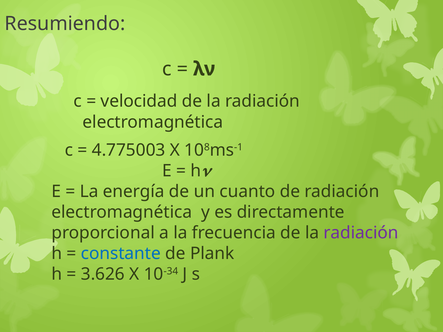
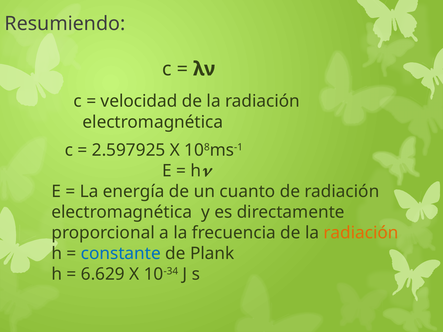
4.775003: 4.775003 -> 2.597925
radiación at (361, 233) colour: purple -> orange
3.626: 3.626 -> 6.629
